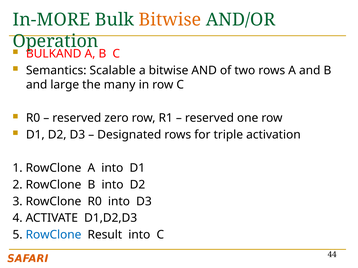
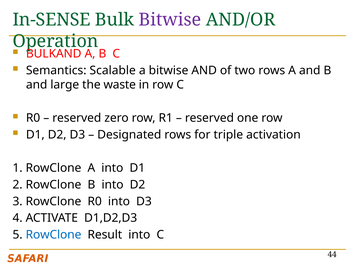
In-MORE: In-MORE -> In-SENSE
Bitwise at (170, 20) colour: orange -> purple
many: many -> waste
